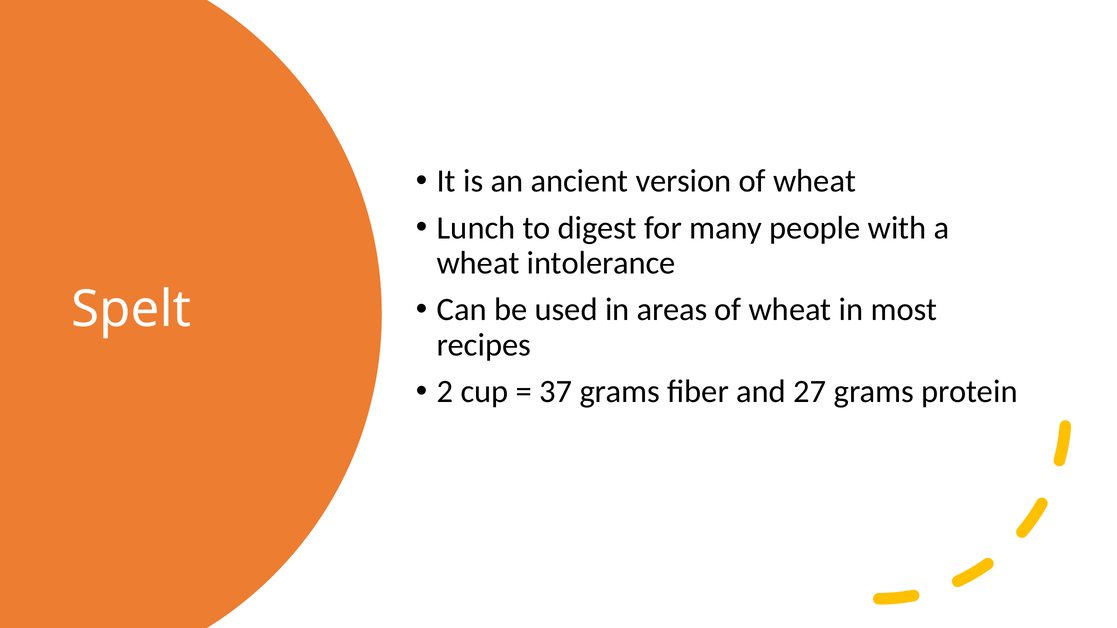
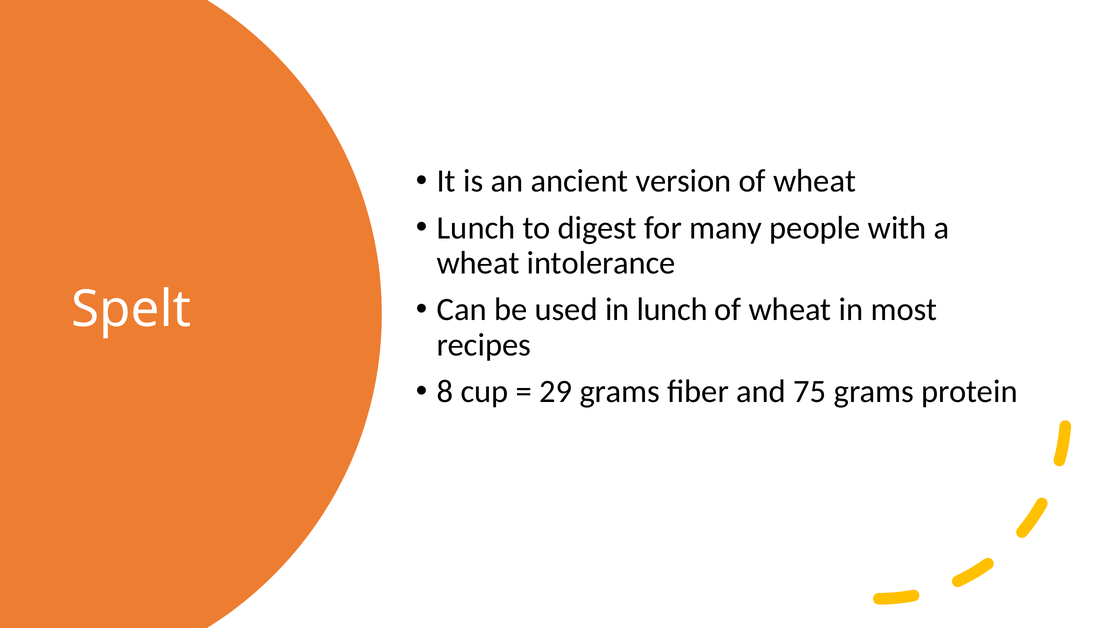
in areas: areas -> lunch
2: 2 -> 8
37: 37 -> 29
27: 27 -> 75
